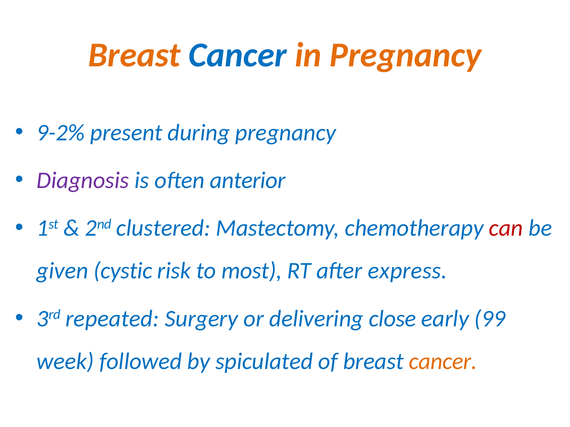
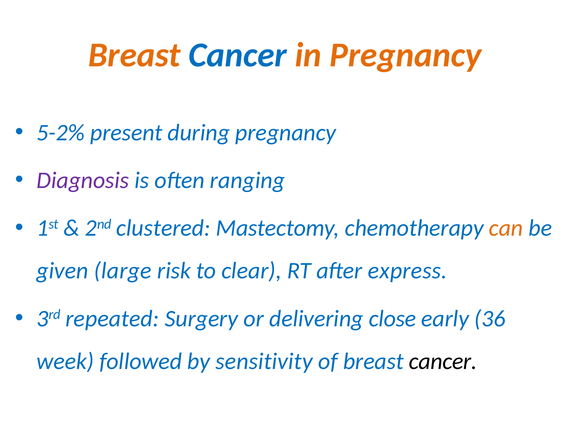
9-2%: 9-2% -> 5-2%
anterior: anterior -> ranging
can colour: red -> orange
cystic: cystic -> large
most: most -> clear
99: 99 -> 36
spiculated: spiculated -> sensitivity
cancer at (443, 362) colour: orange -> black
